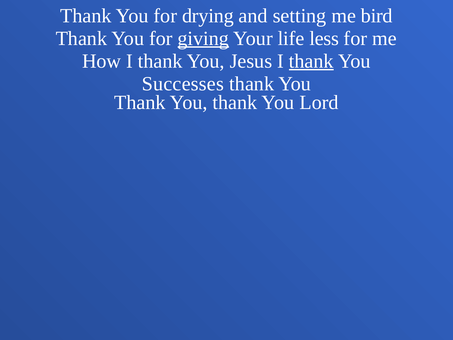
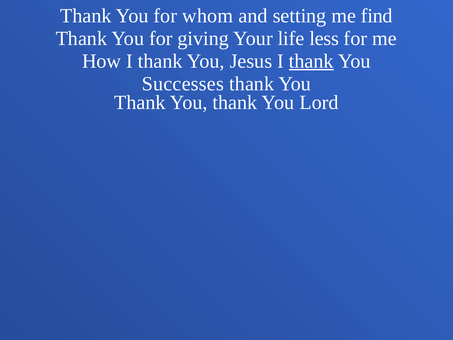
drying: drying -> whom
bird: bird -> find
giving underline: present -> none
